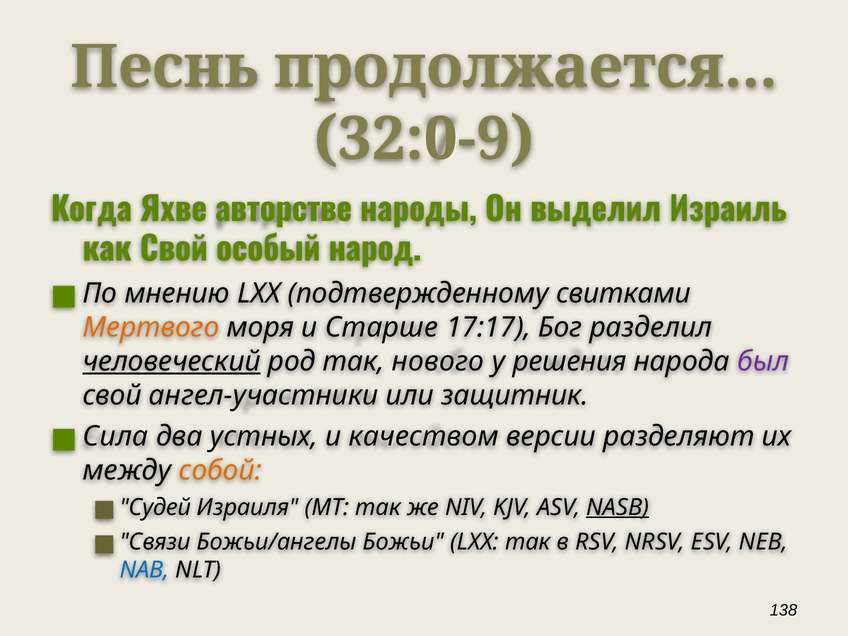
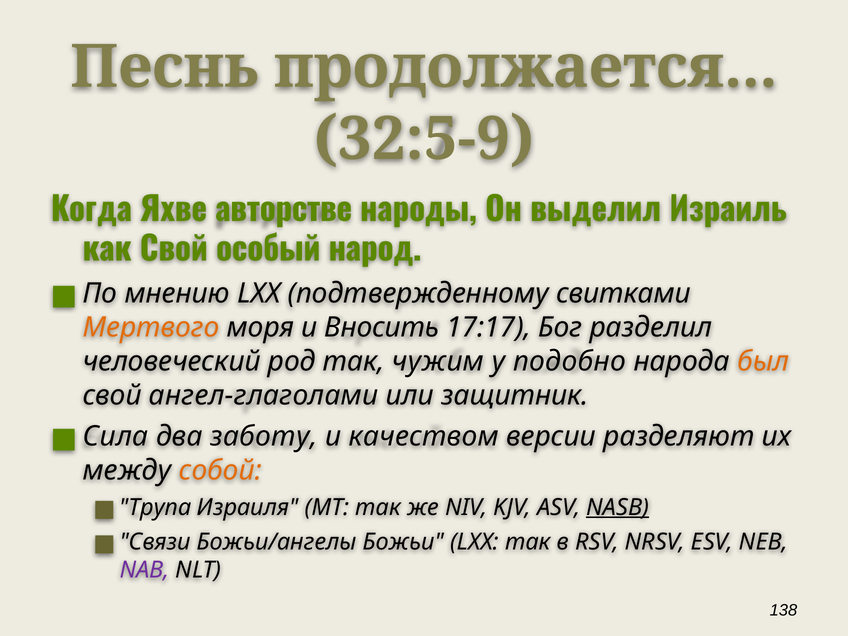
32:0-9: 32:0-9 -> 32:5-9
Старше: Старше -> Вносить
человеческий underline: present -> none
нового: нового -> чужим
решения: решения -> подобно
был colour: purple -> orange
ангел-участники: ангел-участники -> ангел-глаголами
устных: устных -> заботу
Судей: Судей -> Трупа
NAB colour: blue -> purple
